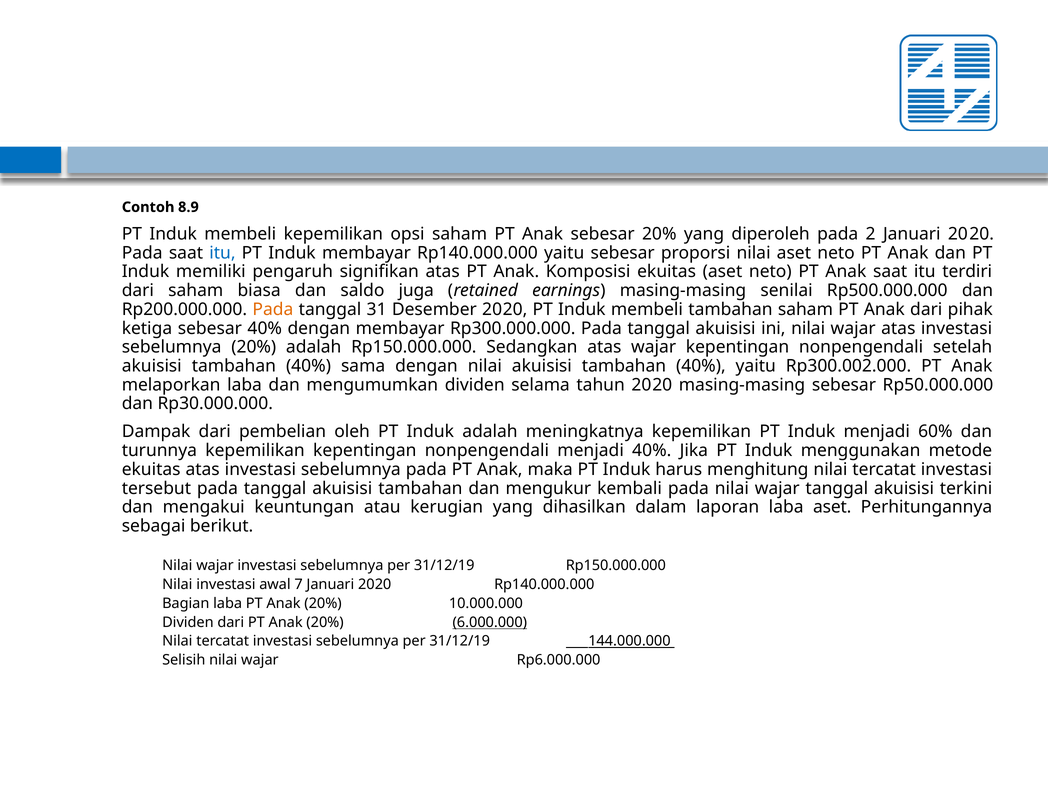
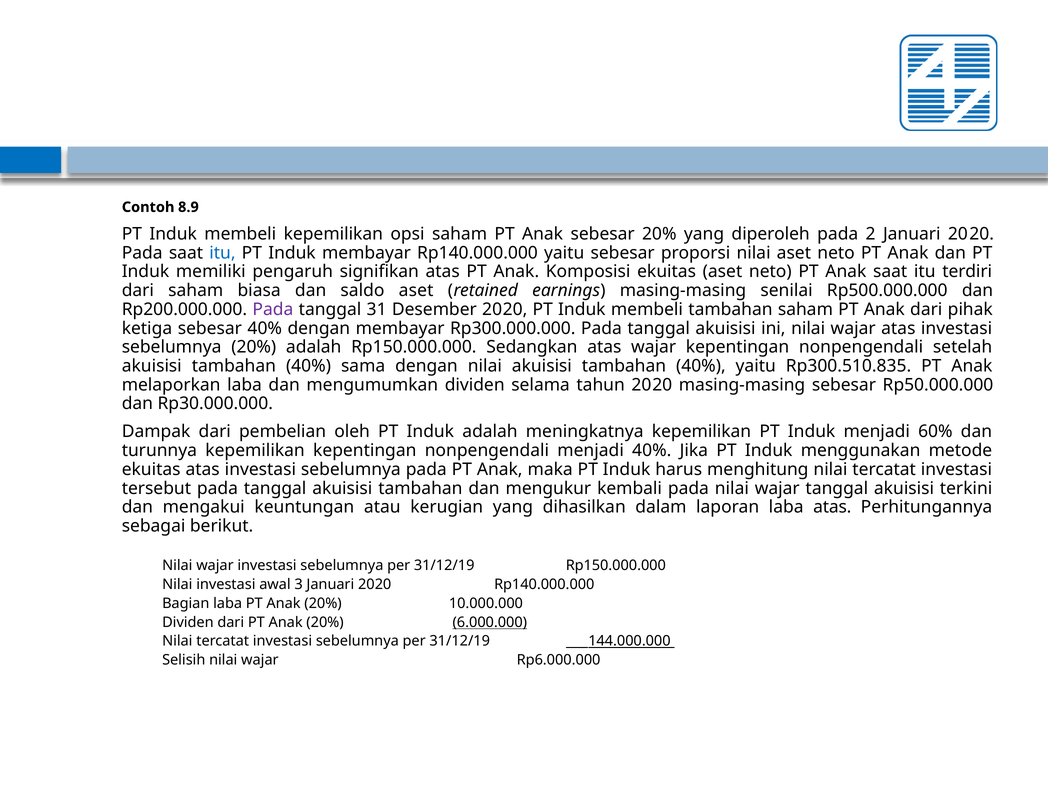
saldo juga: juga -> aset
Pada at (273, 309) colour: orange -> purple
Rp300.002.000: Rp300.002.000 -> Rp300.510.835
laba aset: aset -> atas
7: 7 -> 3
